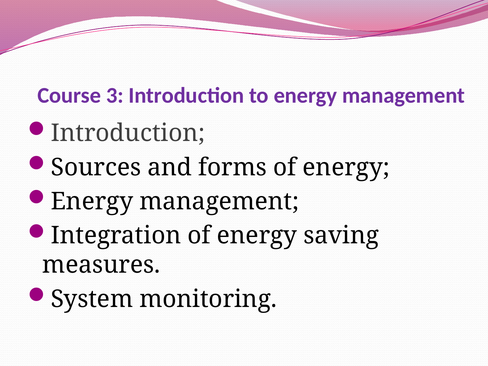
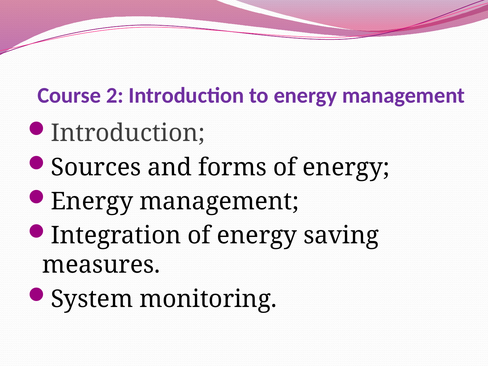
3: 3 -> 2
